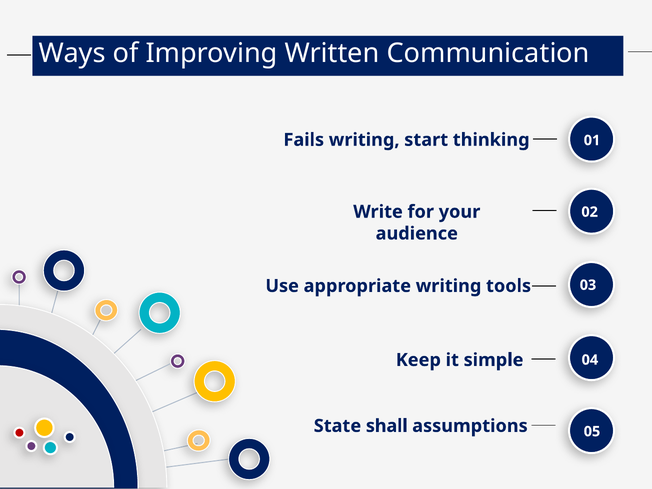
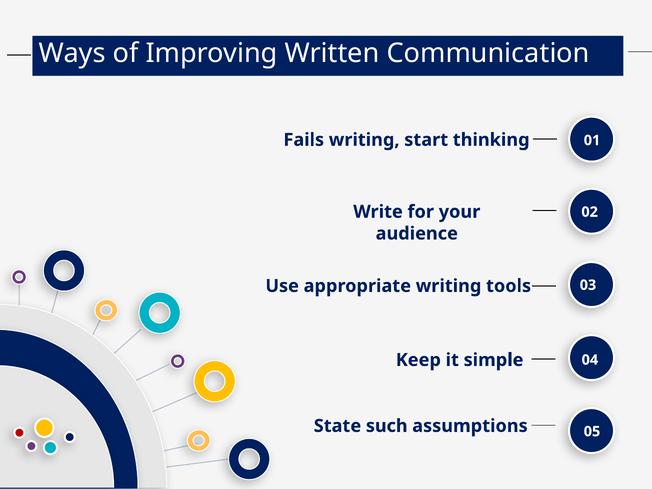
shall: shall -> such
